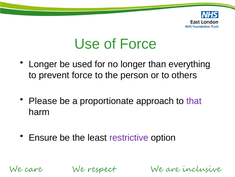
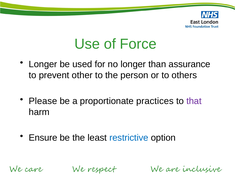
everything: everything -> assurance
prevent force: force -> other
approach: approach -> practices
restrictive colour: purple -> blue
